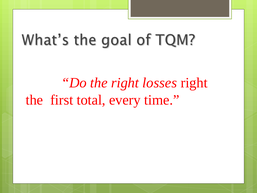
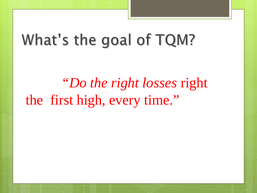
total: total -> high
